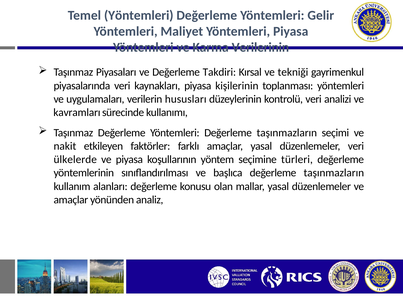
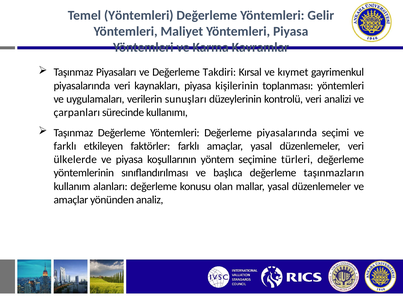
Verilerinin: Verilerinin -> Kavramlar
tekniği: tekniği -> kıymet
hususları: hususları -> sunuşları
kavramları: kavramları -> çarpanları
Yöntemleri Değerleme taşınmazların: taşınmazların -> piyasalarında
nakit at (65, 146): nakit -> farklı
